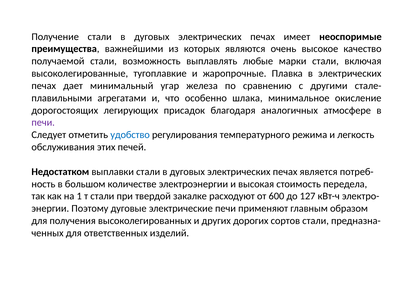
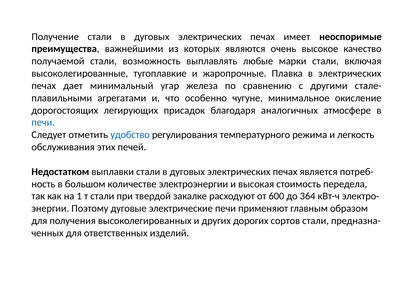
шлака: шлака -> чугуне
печи at (43, 123) colour: purple -> blue
127: 127 -> 364
